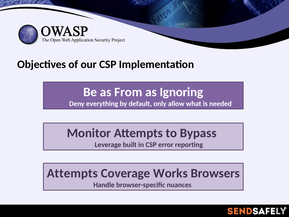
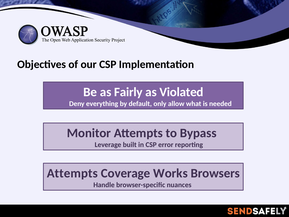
From: From -> Fairly
Ignoring: Ignoring -> Violated
